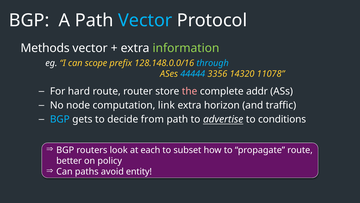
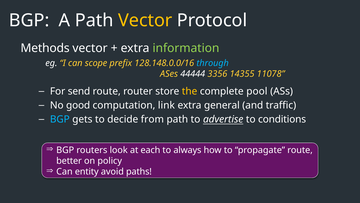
Vector at (145, 20) colour: light blue -> yellow
44444 colour: light blue -> white
14320: 14320 -> 14355
hard: hard -> send
the colour: pink -> yellow
addr: addr -> pool
node: node -> good
horizon: horizon -> general
subset: subset -> always
paths: paths -> entity
entity: entity -> paths
